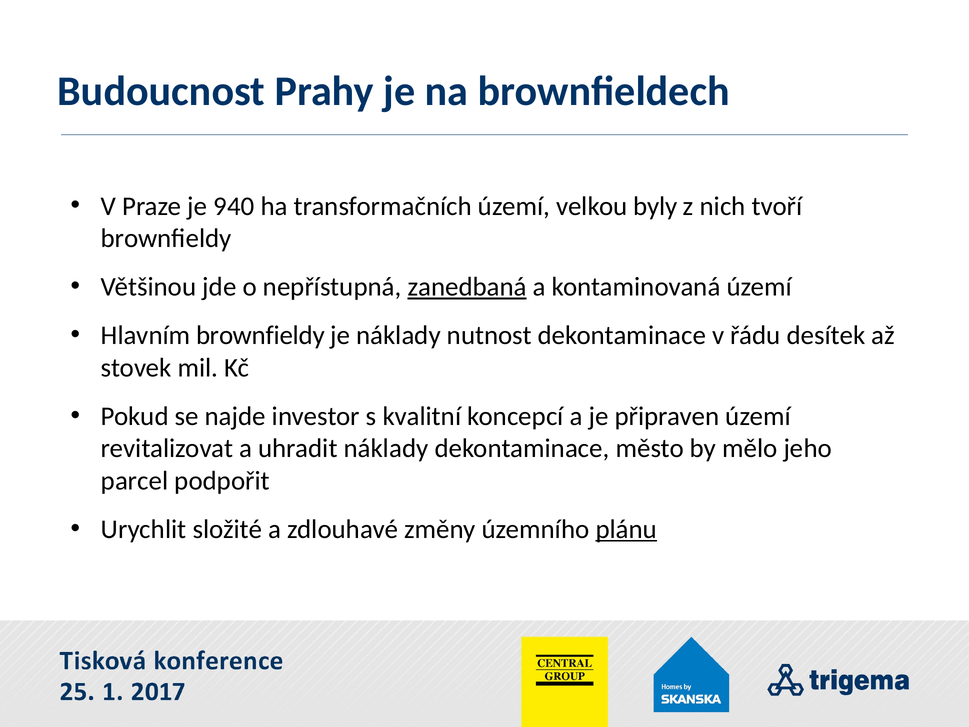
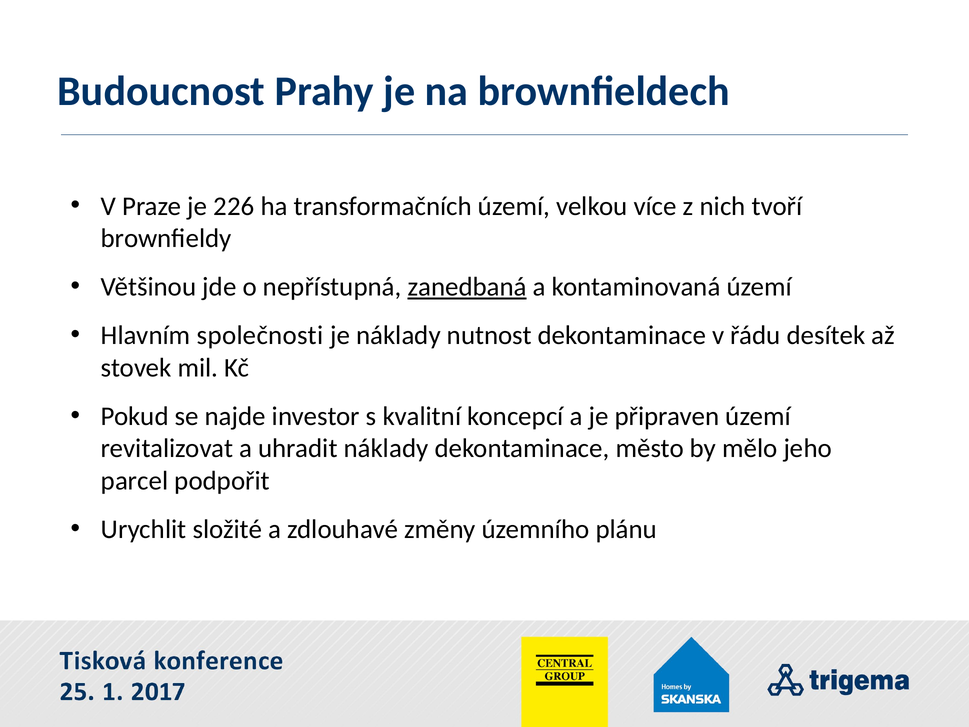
940: 940 -> 226
byly: byly -> více
Hlavním brownfieldy: brownfieldy -> společnosti
plánu underline: present -> none
